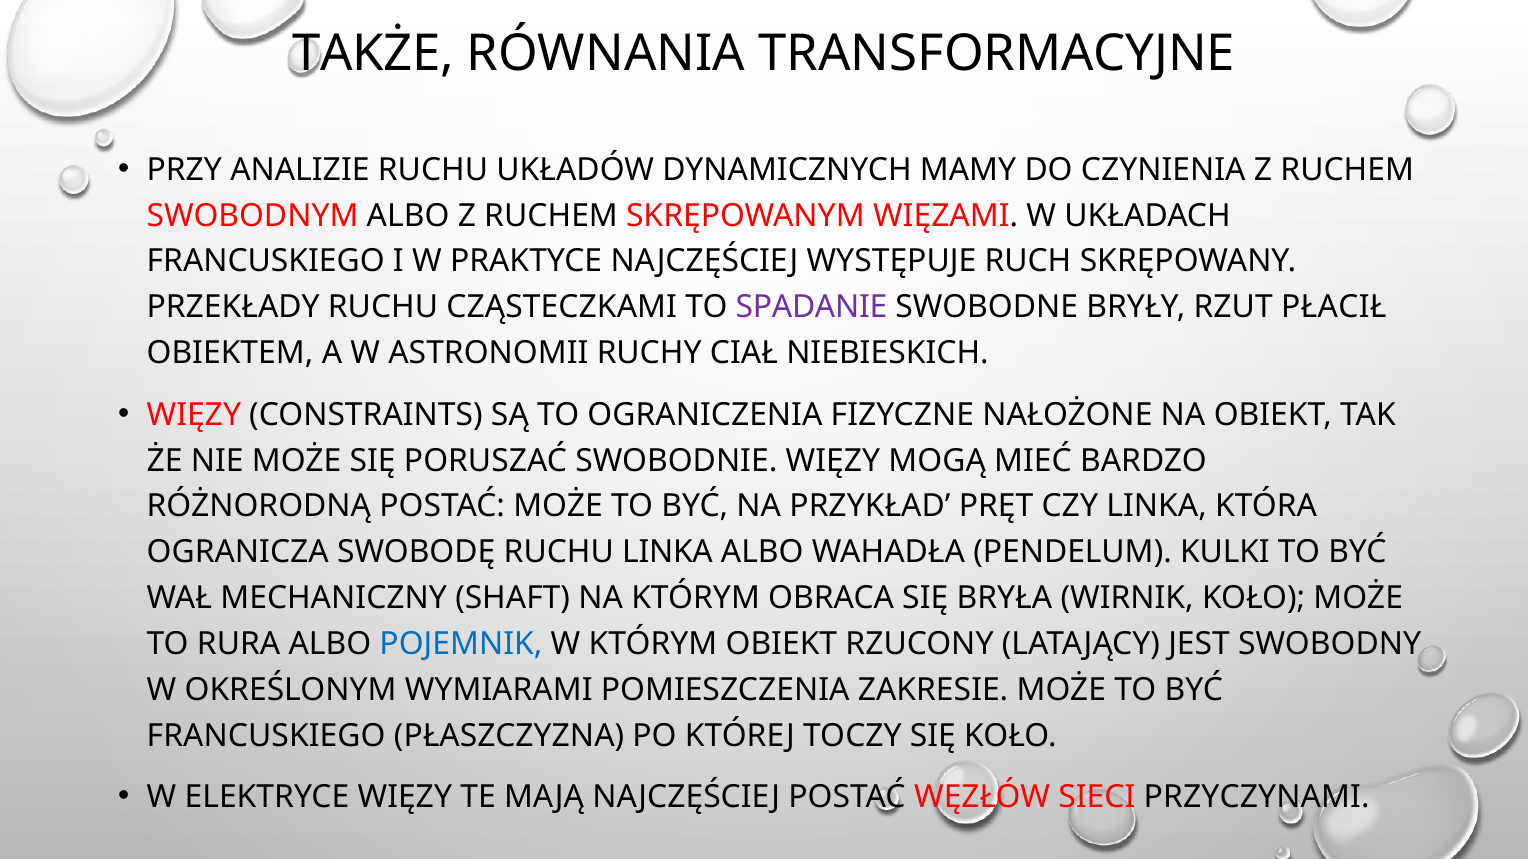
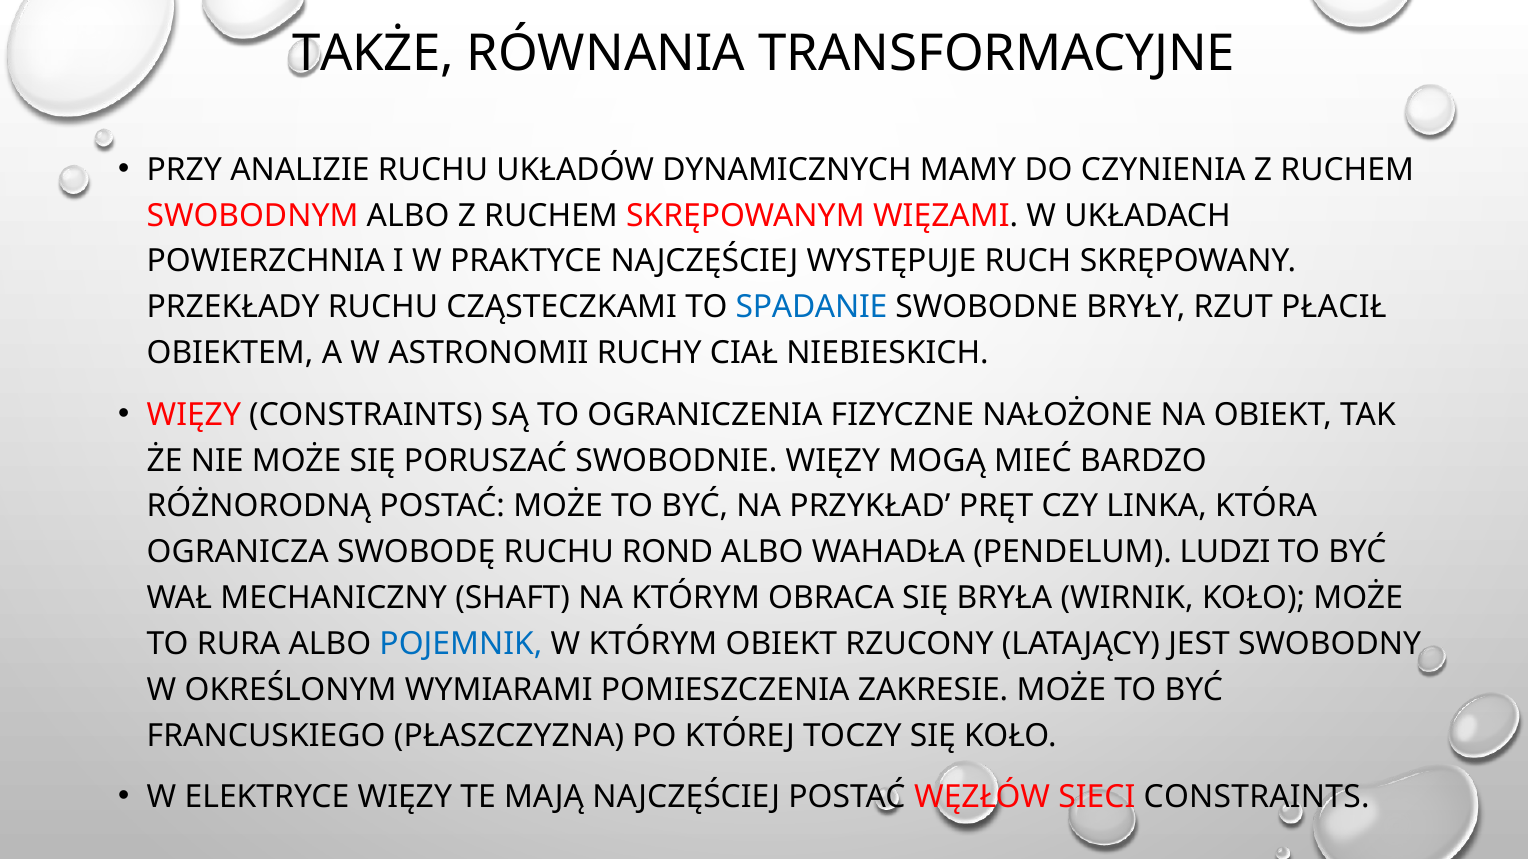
FRANCUSKIEGO at (266, 262): FRANCUSKIEGO -> POWIERZCHNIA
SPADANIE colour: purple -> blue
RUCHU LINKA: LINKA -> ROND
KULKI: KULKI -> LUDZI
SIECI PRZYCZYNAMI: PRZYCZYNAMI -> CONSTRAINTS
